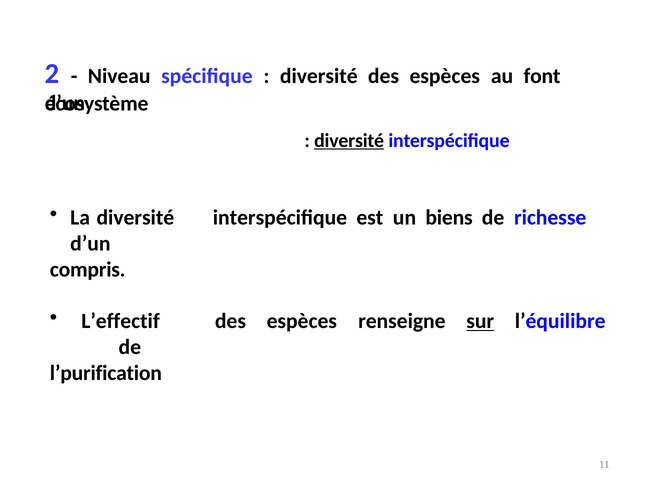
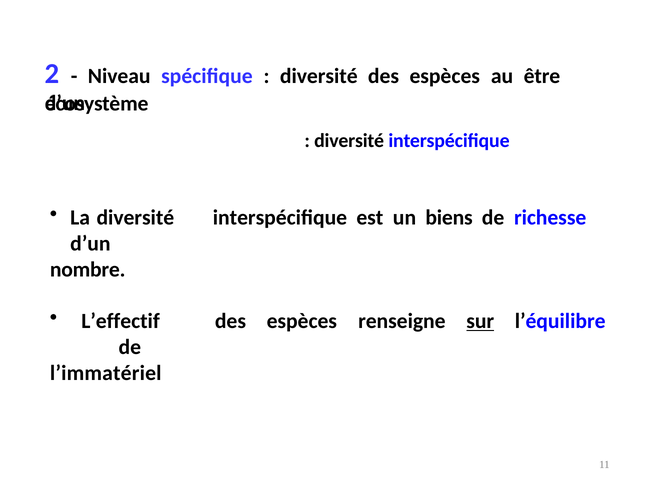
font: font -> être
diversité at (349, 141) underline: present -> none
compris: compris -> nombre
l’purification: l’purification -> l’immatériel
